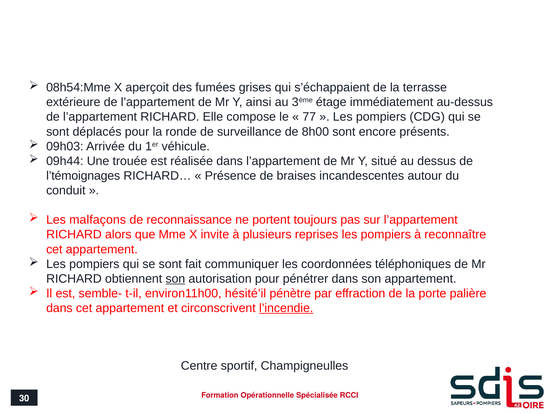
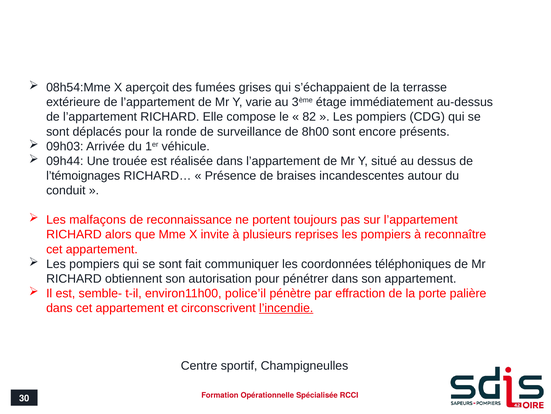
ainsi: ainsi -> varie
77: 77 -> 82
son at (175, 278) underline: present -> none
hésité’il: hésité’il -> police’il
